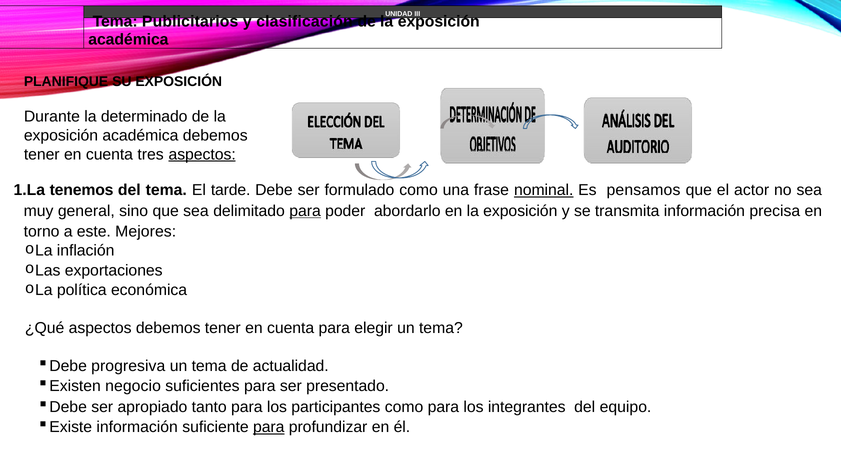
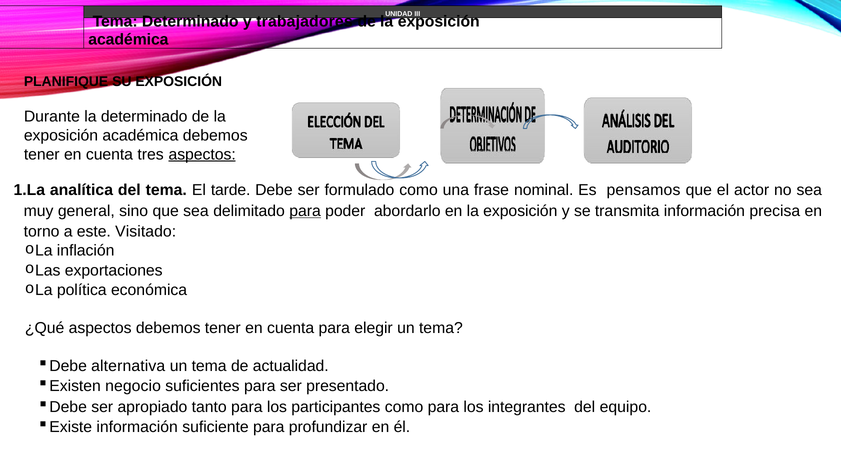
Tema Publicitarios: Publicitarios -> Determinado
clasificación: clasificación -> trabajadores
tenemos: tenemos -> analítica
nominal underline: present -> none
Mejores: Mejores -> Visitado
progresiva: progresiva -> alternativa
para at (269, 427) underline: present -> none
